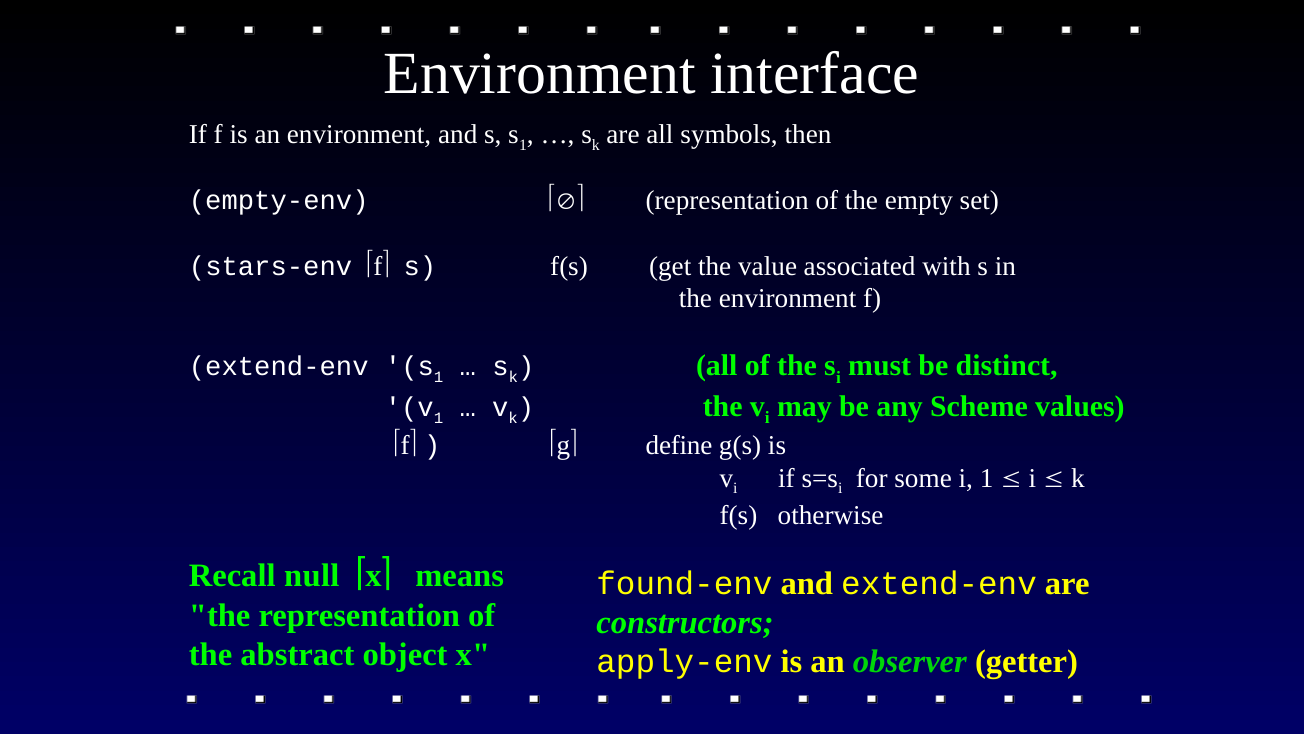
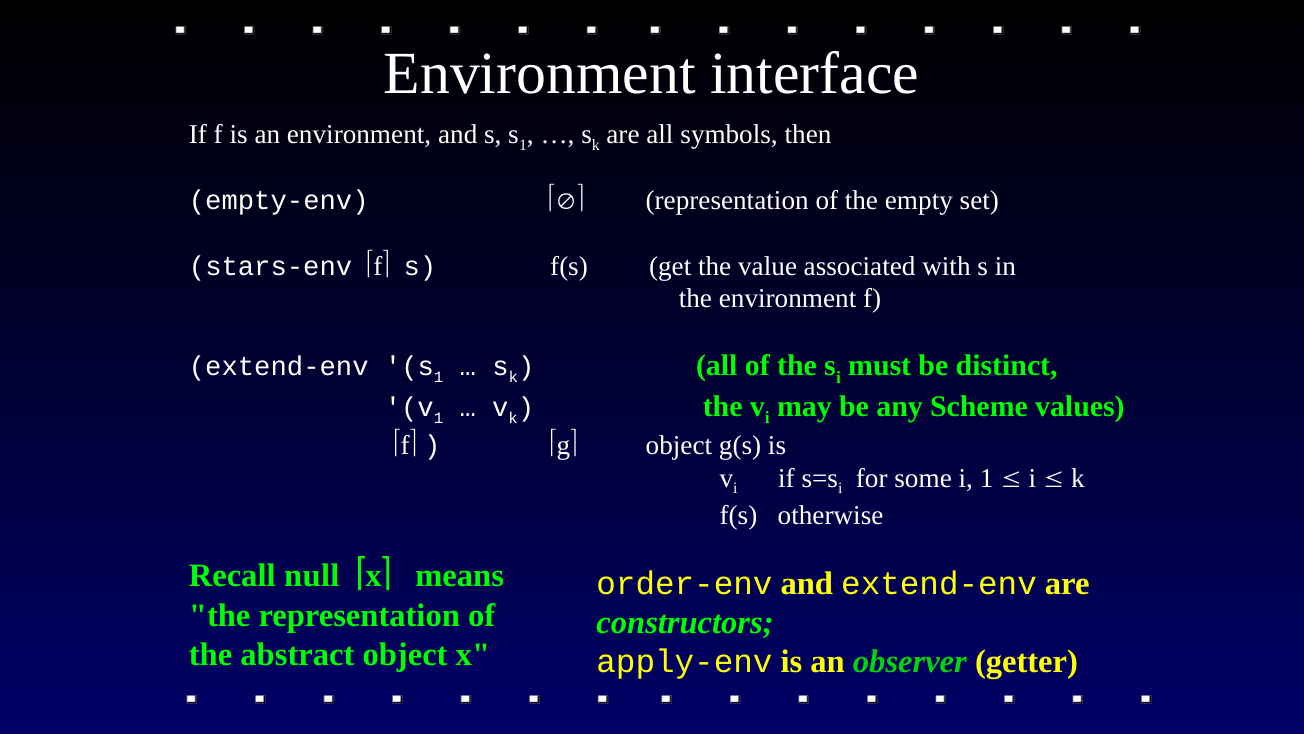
g define: define -> object
found-env: found-env -> order-env
